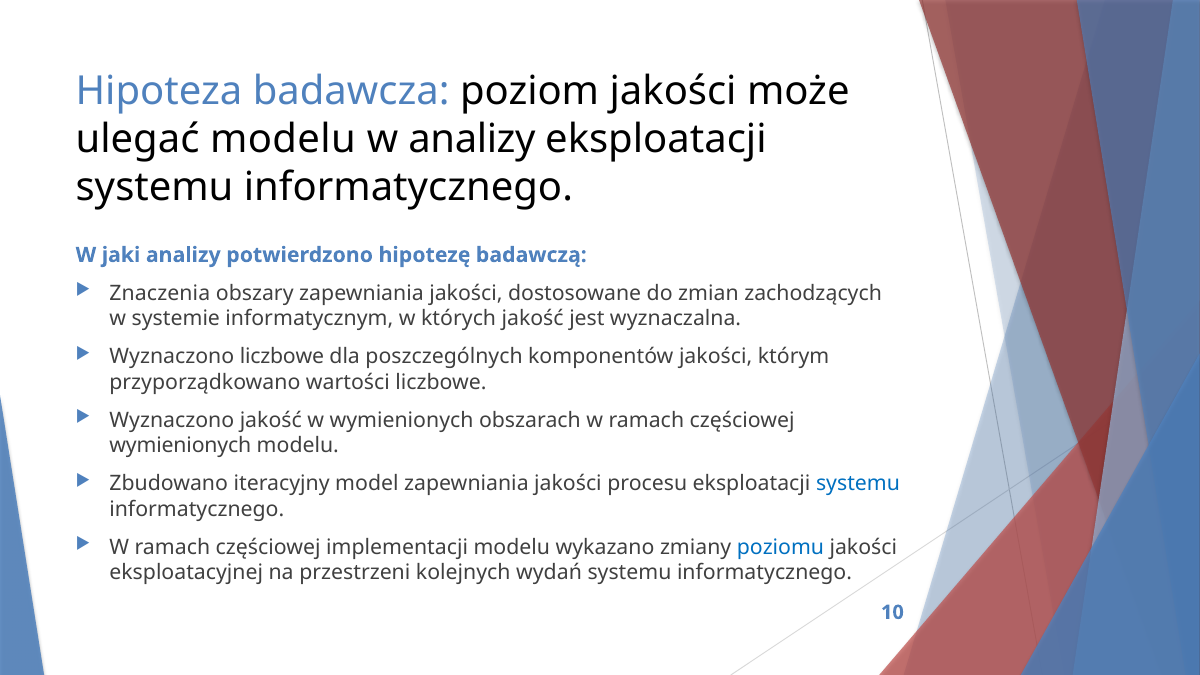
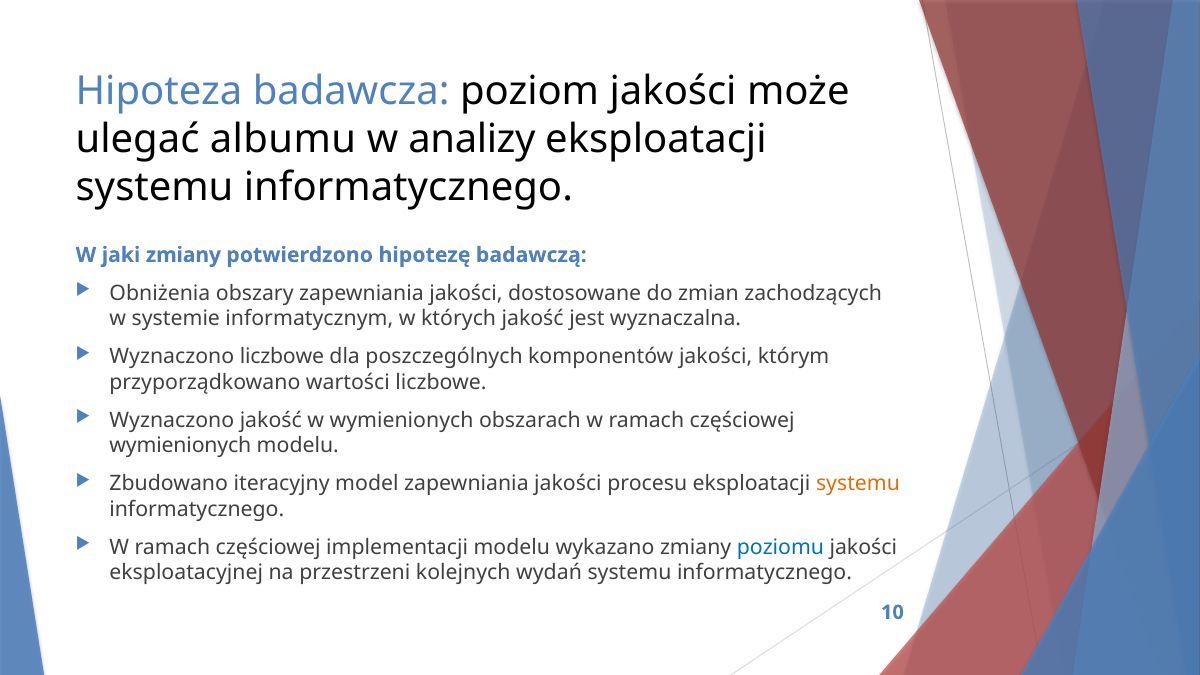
ulegać modelu: modelu -> albumu
jaki analizy: analizy -> zmiany
Znaczenia: Znaczenia -> Obniżenia
systemu at (858, 484) colour: blue -> orange
